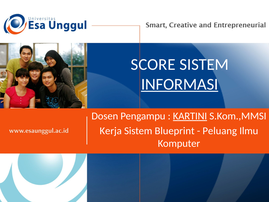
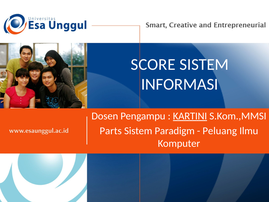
INFORMASI underline: present -> none
Kerja: Kerja -> Parts
Blueprint: Blueprint -> Paradigm
